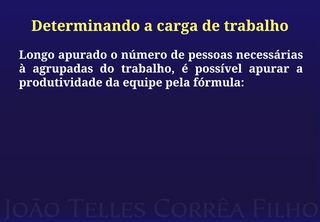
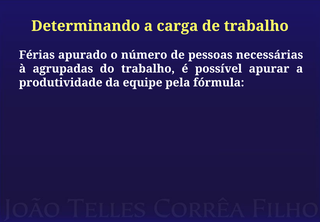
Longo: Longo -> Férias
